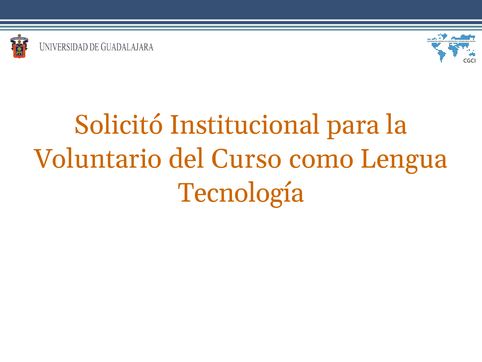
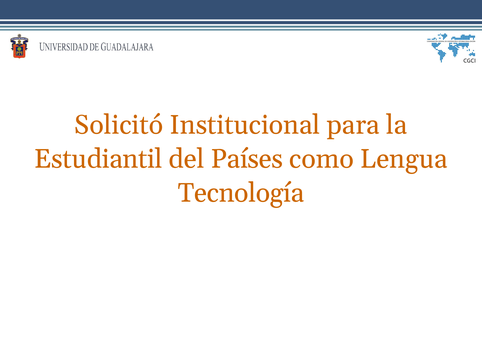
Voluntario: Voluntario -> Estudiantil
Curso: Curso -> Países
